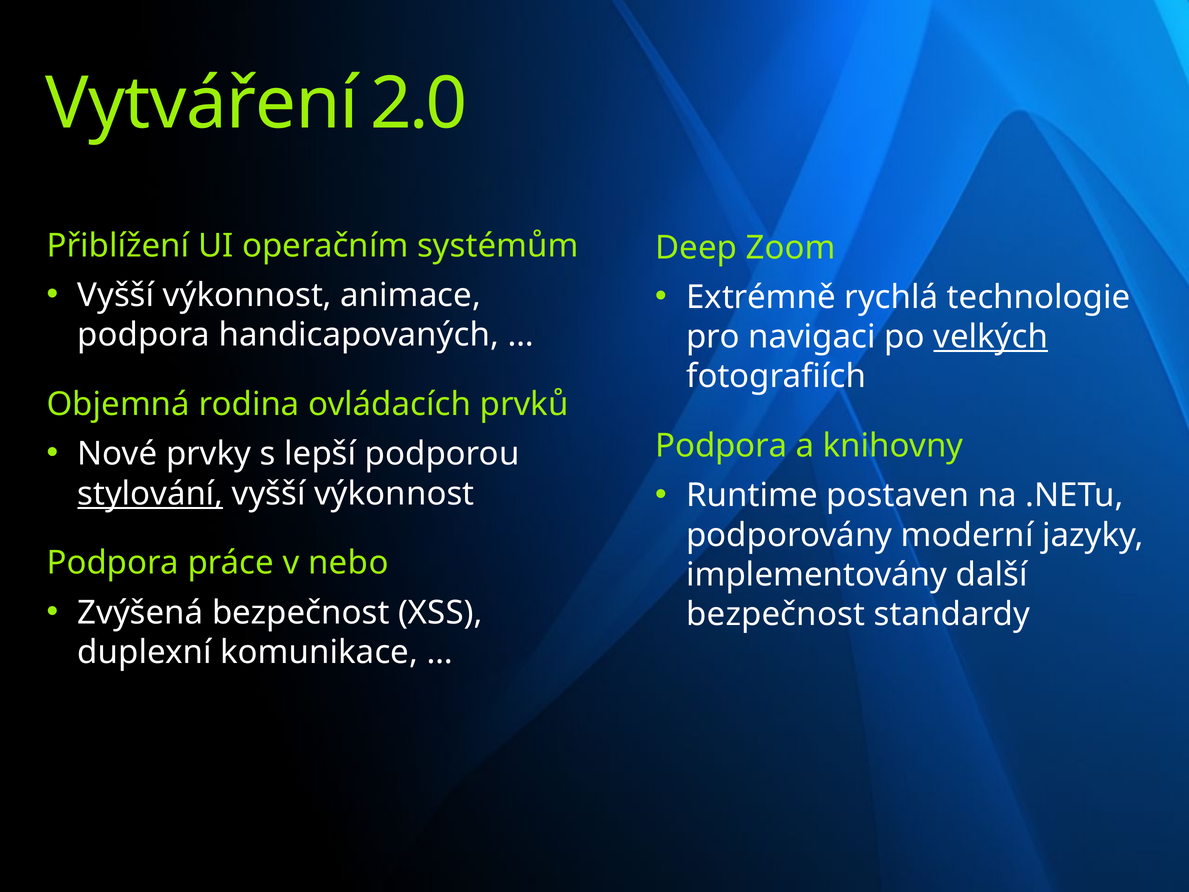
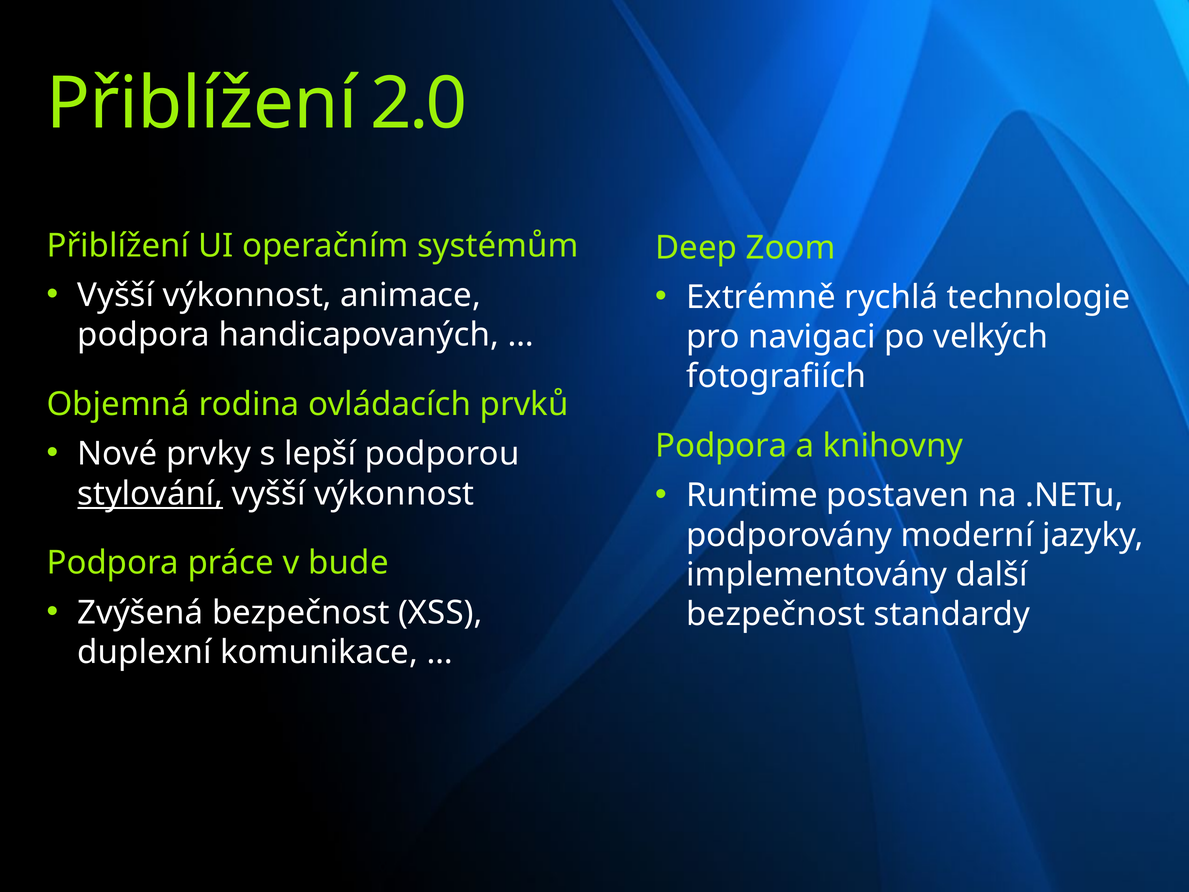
Vytváření at (202, 104): Vytváření -> Přiblížení
velkých underline: present -> none
nebo: nebo -> bude
